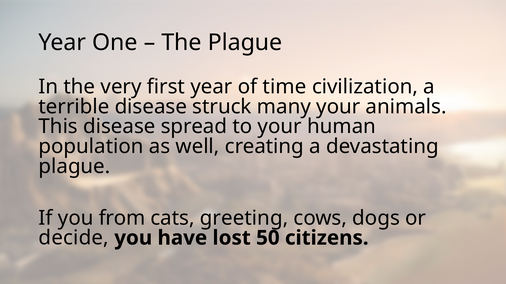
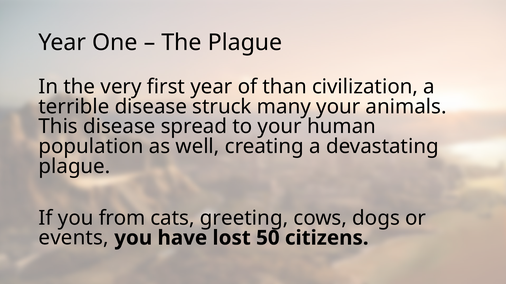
time: time -> than
decide: decide -> events
